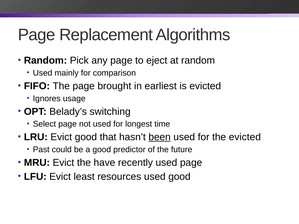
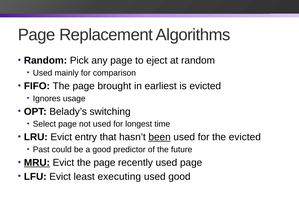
Evict good: good -> entry
MRU underline: none -> present
Evict the have: have -> page
resources: resources -> executing
